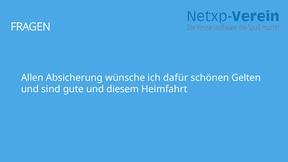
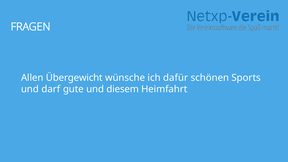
Absicherung: Absicherung -> Übergewicht
Gelten: Gelten -> Sports
sind: sind -> darf
